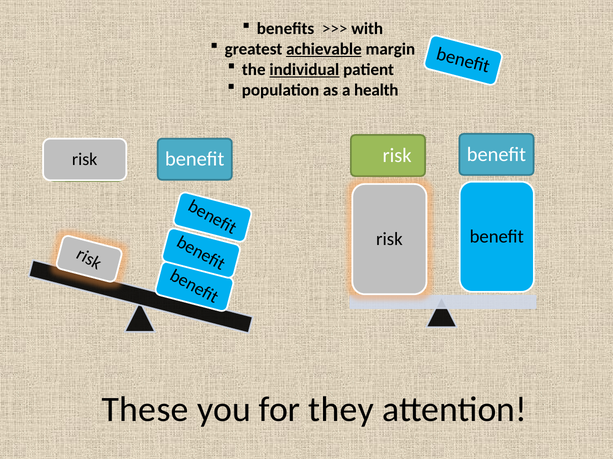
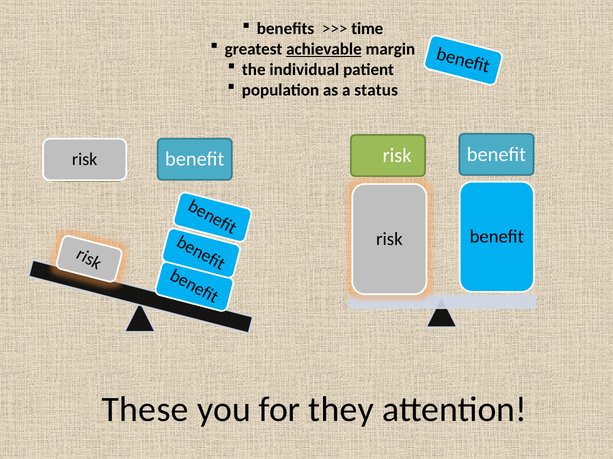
with: with -> time
individual underline: present -> none
health: health -> status
